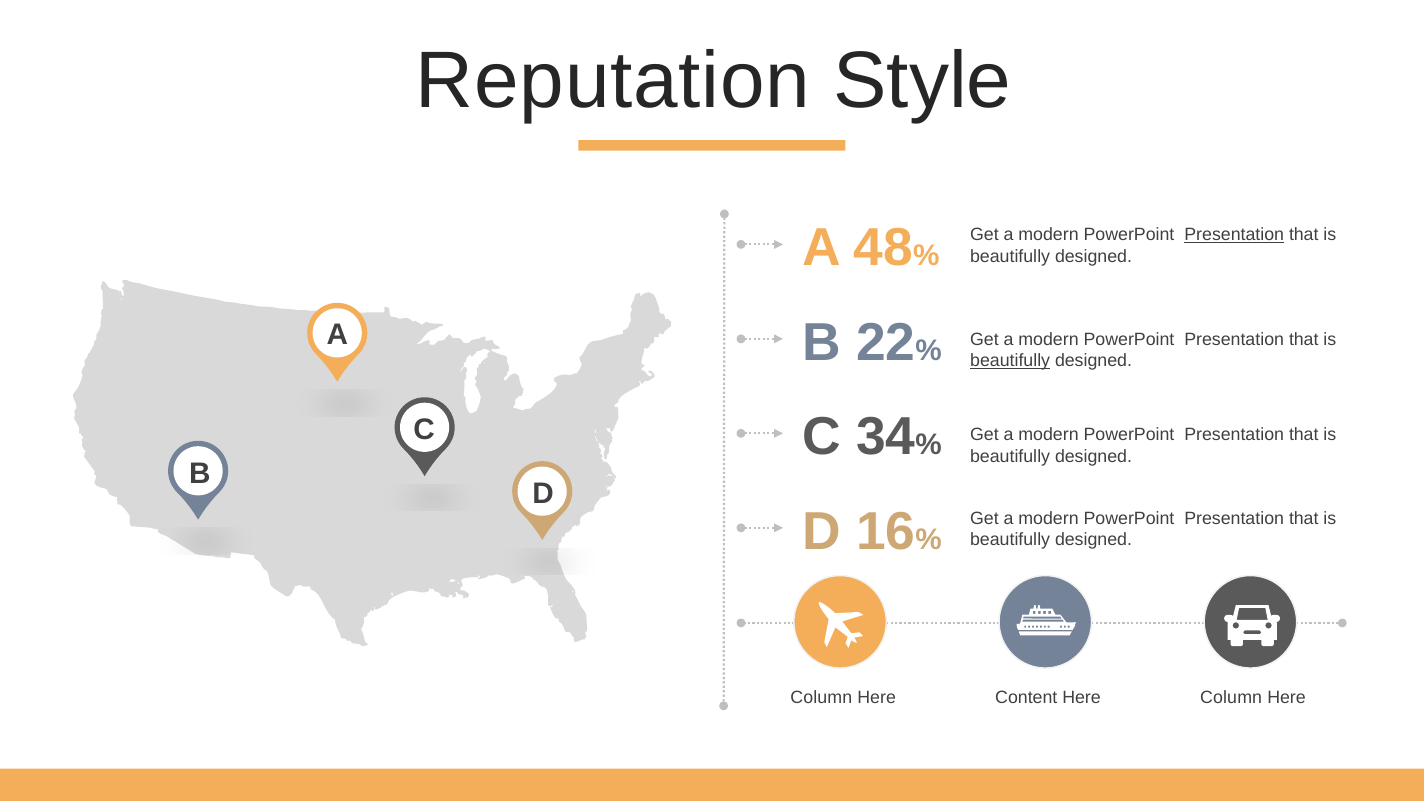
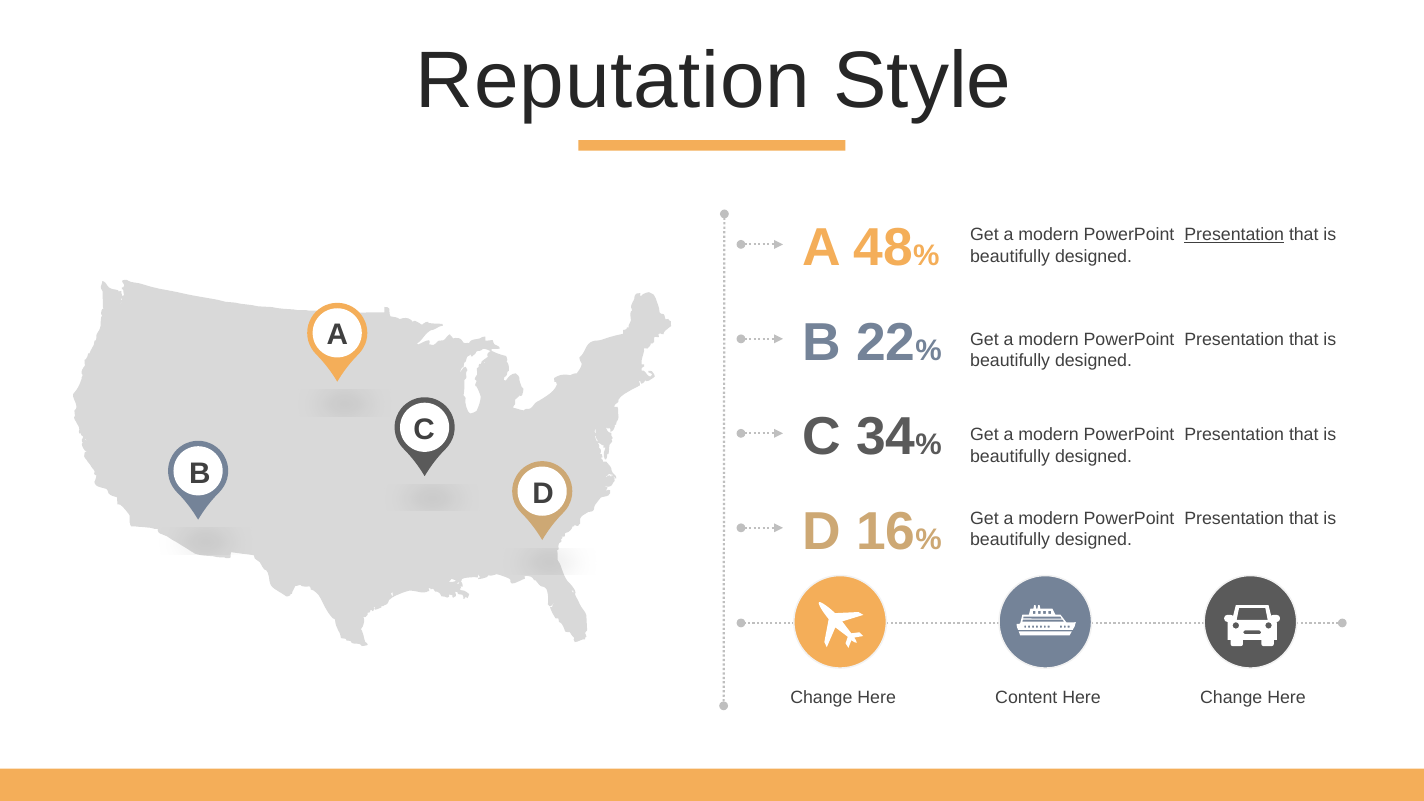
beautifully at (1010, 361) underline: present -> none
Column at (821, 697): Column -> Change
Here Column: Column -> Change
